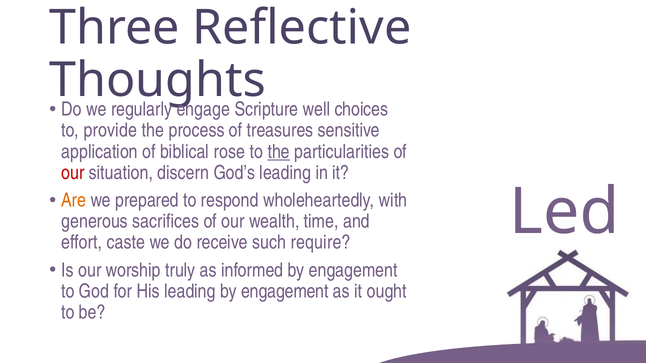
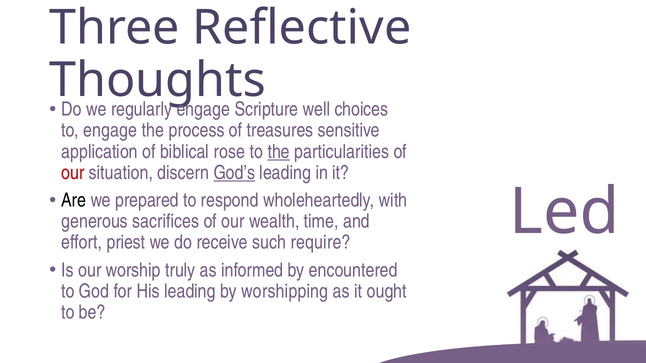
to provide: provide -> engage
God’s underline: none -> present
Are colour: orange -> black
caste: caste -> priest
informed by engagement: engagement -> encountered
leading by engagement: engagement -> worshipping
